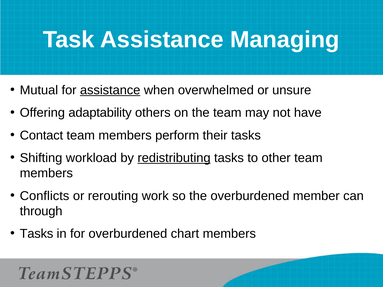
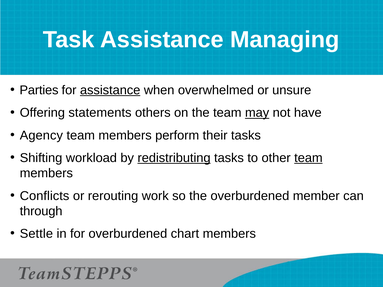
Mutual: Mutual -> Parties
adaptability: adaptability -> statements
may underline: none -> present
Contact: Contact -> Agency
team at (308, 158) underline: none -> present
Tasks at (37, 234): Tasks -> Settle
